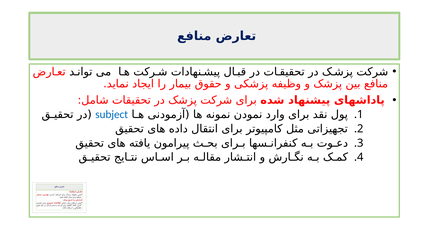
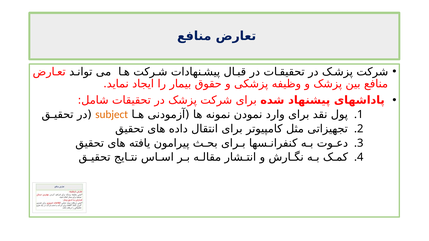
subject colour: blue -> orange
